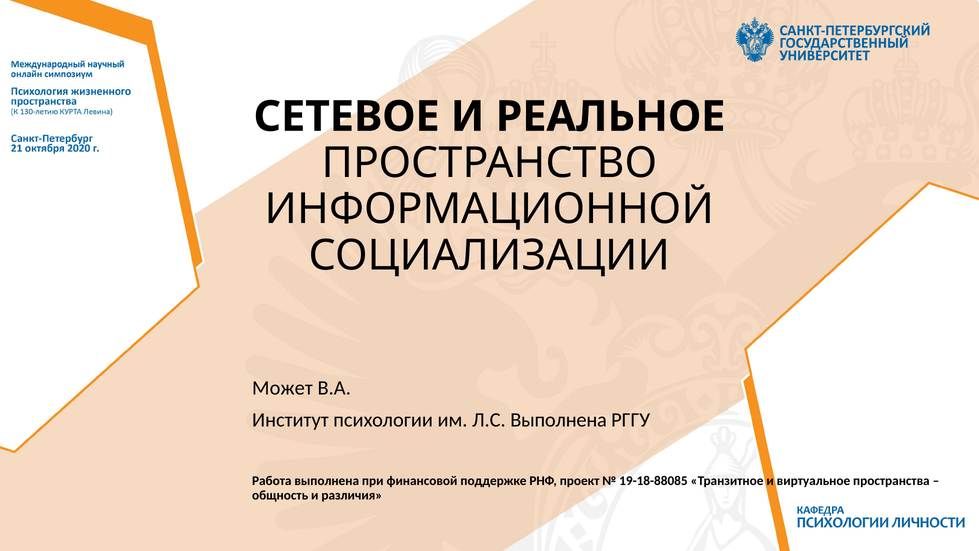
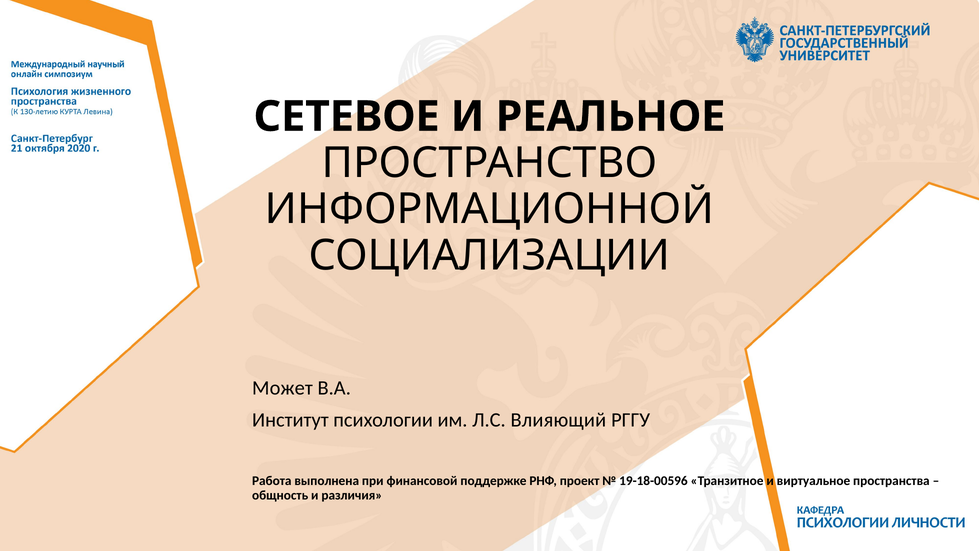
Л.С Выполнена: Выполнена -> Влияющий
19-18-88085: 19-18-88085 -> 19-18-00596
